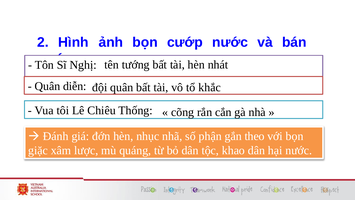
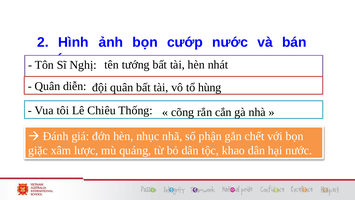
khắc: khắc -> hùng
theo: theo -> chết
